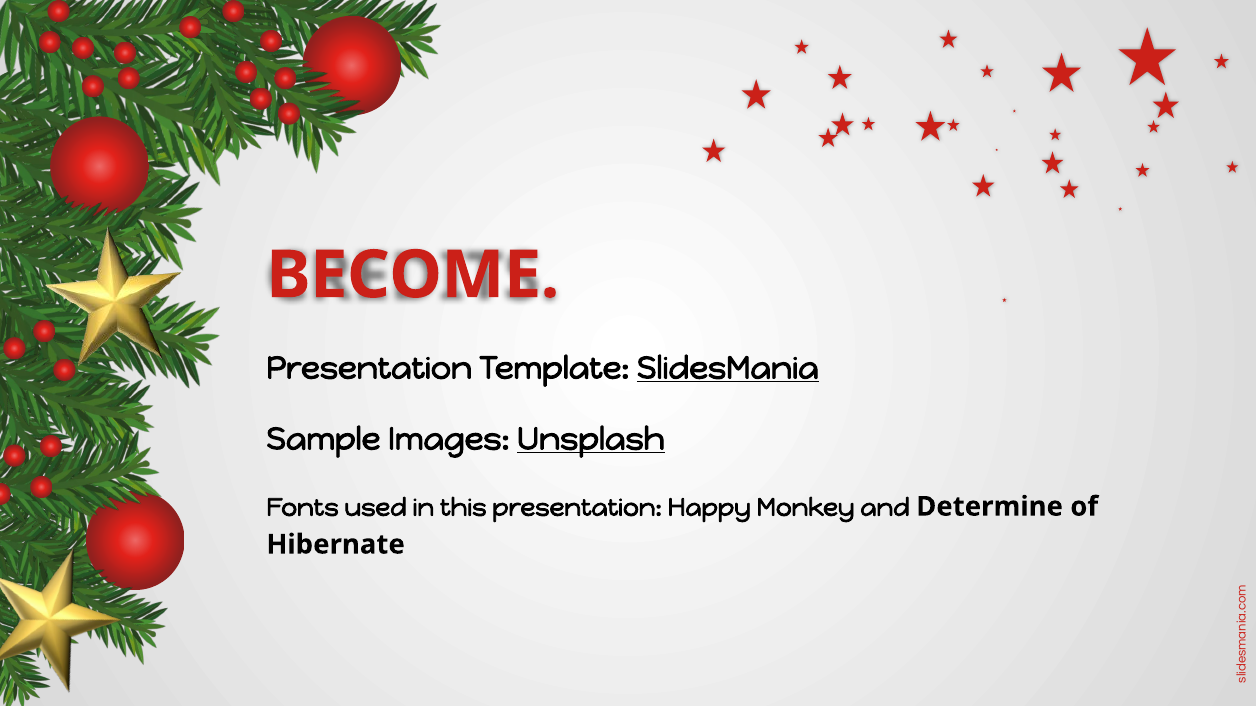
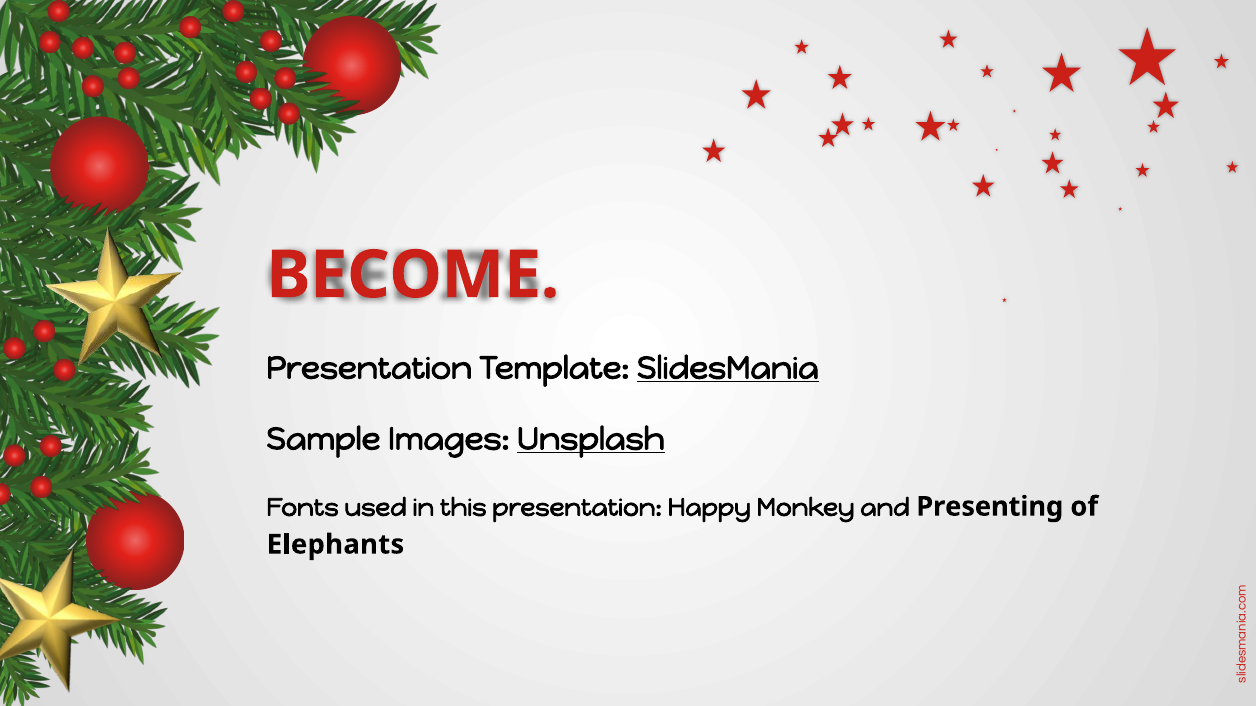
Determine: Determine -> Presenting
Hibernate: Hibernate -> Elephants
